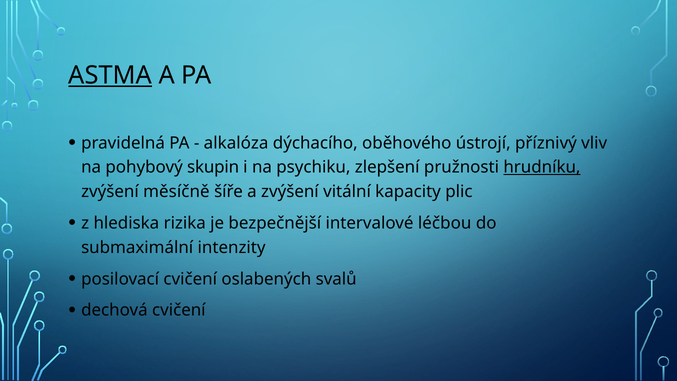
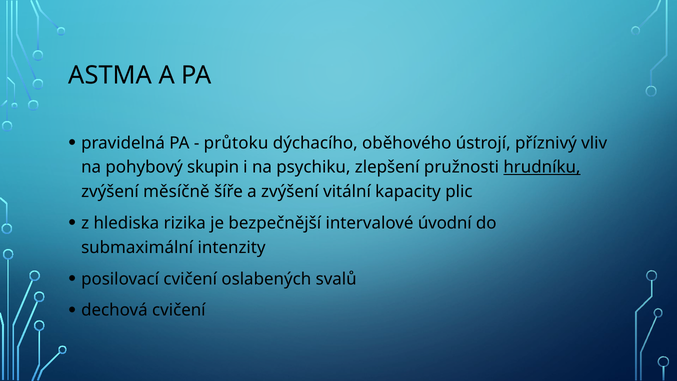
ASTMA underline: present -> none
alkalóza: alkalóza -> průtoku
léčbou: léčbou -> úvodní
